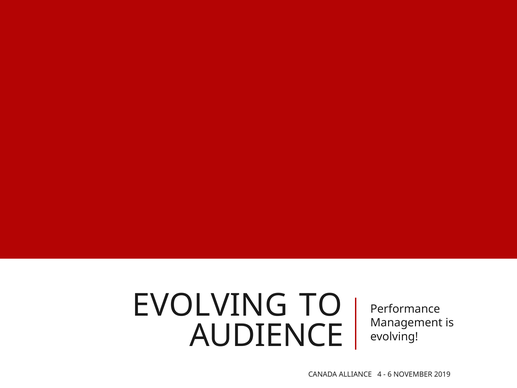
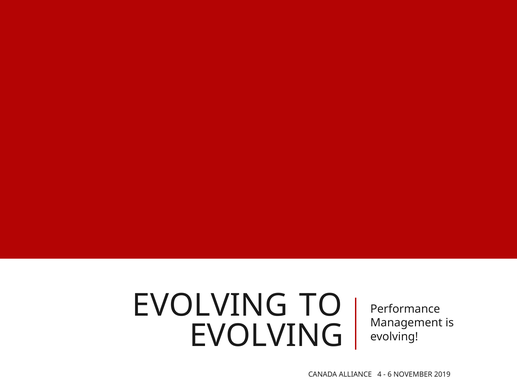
AUDIENCE at (267, 336): AUDIENCE -> EVOLVING
